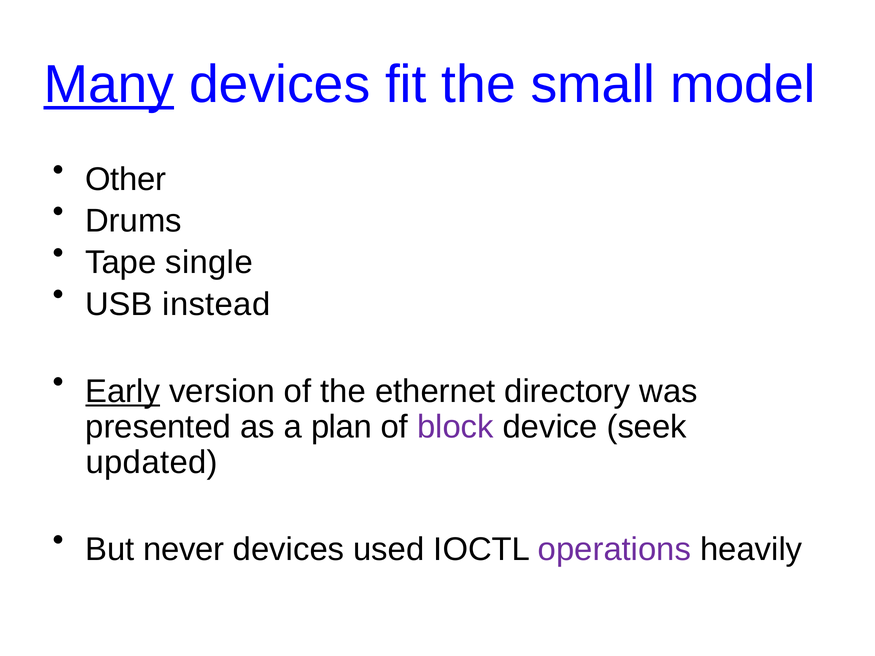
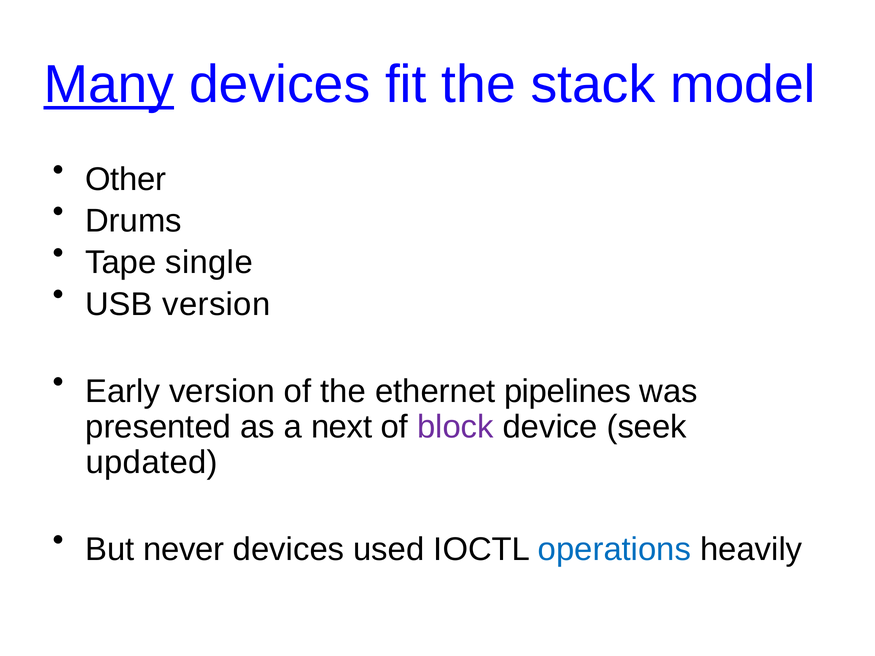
small: small -> stack
USB instead: instead -> version
Early underline: present -> none
directory: directory -> pipelines
plan: plan -> next
operations colour: purple -> blue
